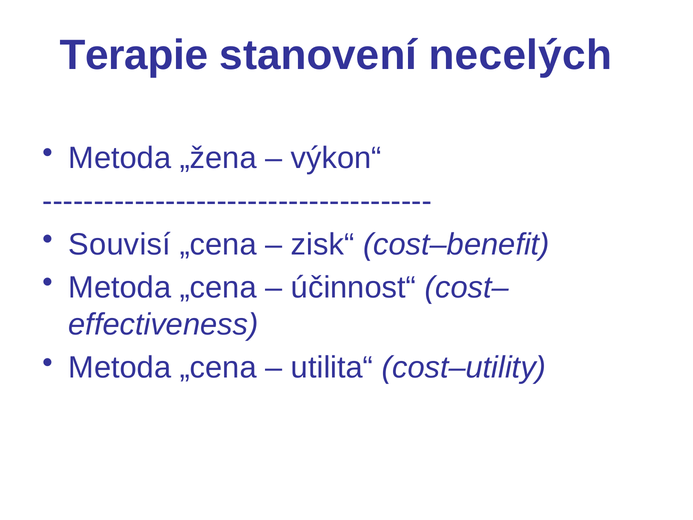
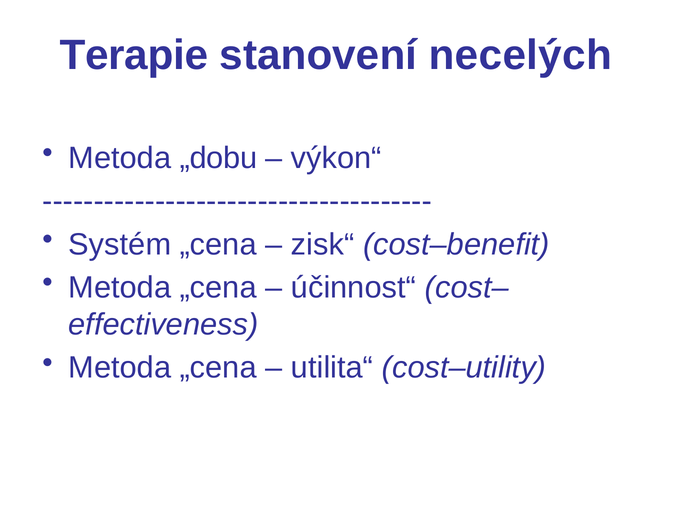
„žena: „žena -> „dobu
Souvisí: Souvisí -> Systém
